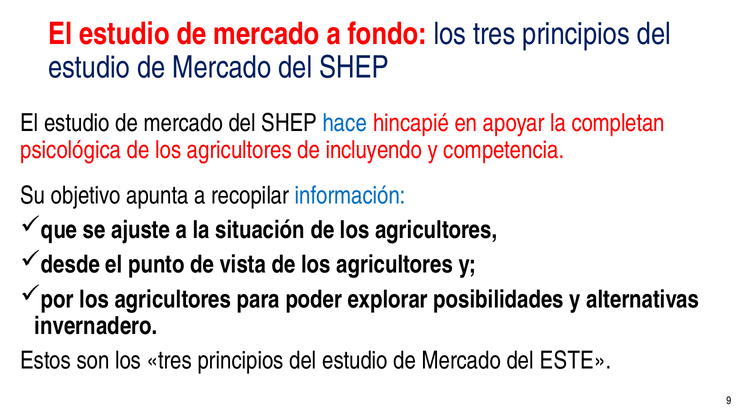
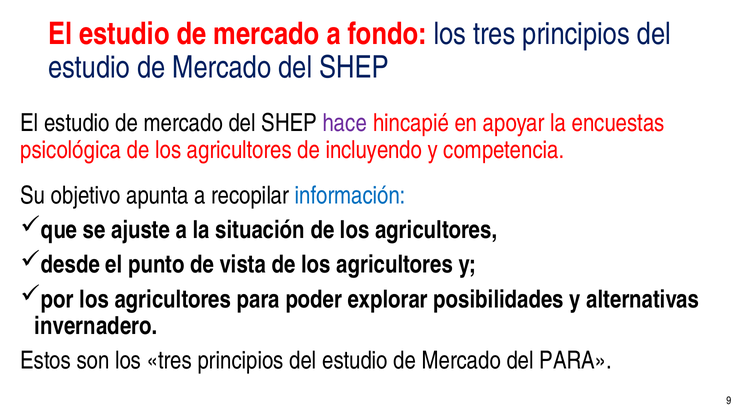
hace colour: blue -> purple
completan: completan -> encuestas
del ESTE: ESTE -> PARA
